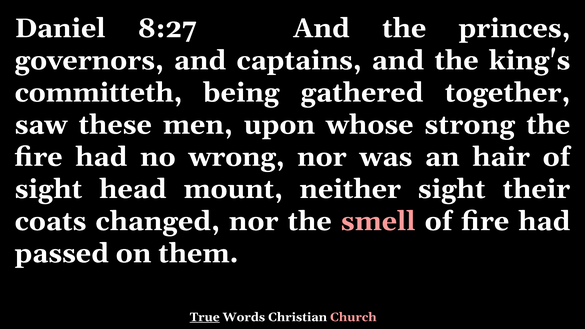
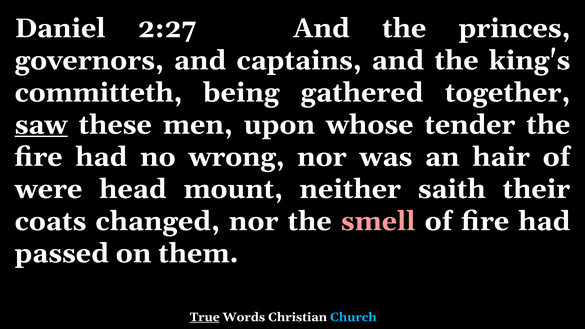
8:27: 8:27 -> 2:27
saw underline: none -> present
strong: strong -> tender
sight at (48, 189): sight -> were
neither sight: sight -> saith
Church colour: pink -> light blue
